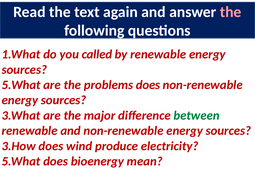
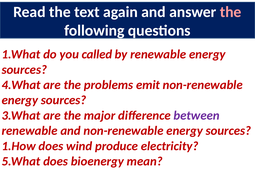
5.What at (21, 85): 5.What -> 4.What
problems does: does -> emit
between colour: green -> purple
3.How: 3.How -> 1.How
